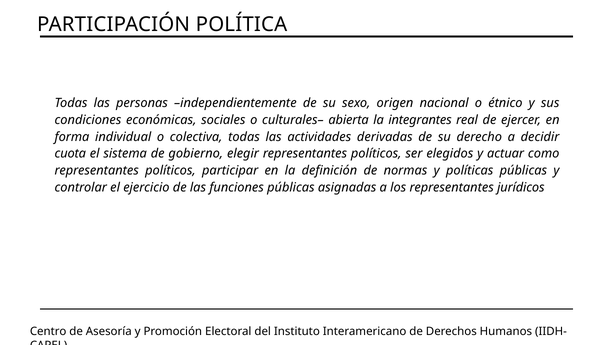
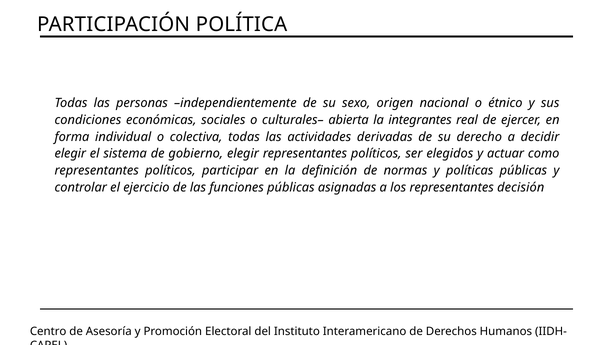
cuota at (70, 154): cuota -> elegir
jurídicos: jurídicos -> decisión
